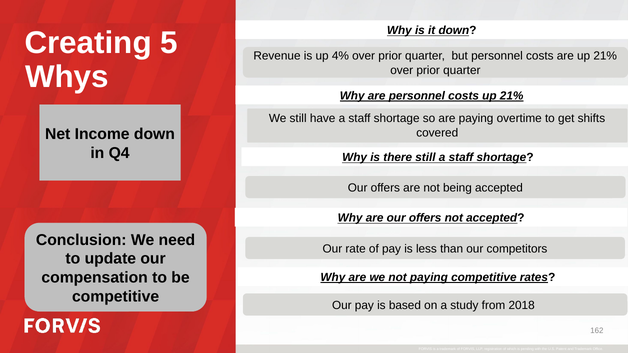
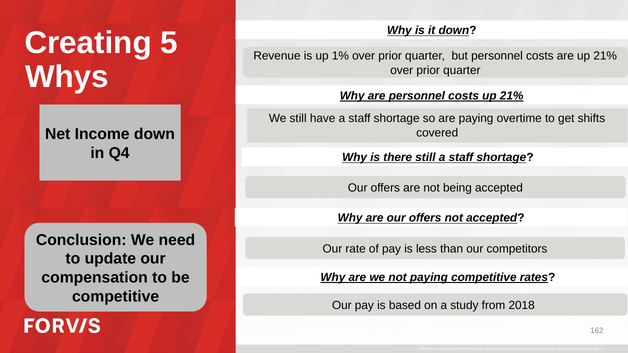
4%: 4% -> 1%
